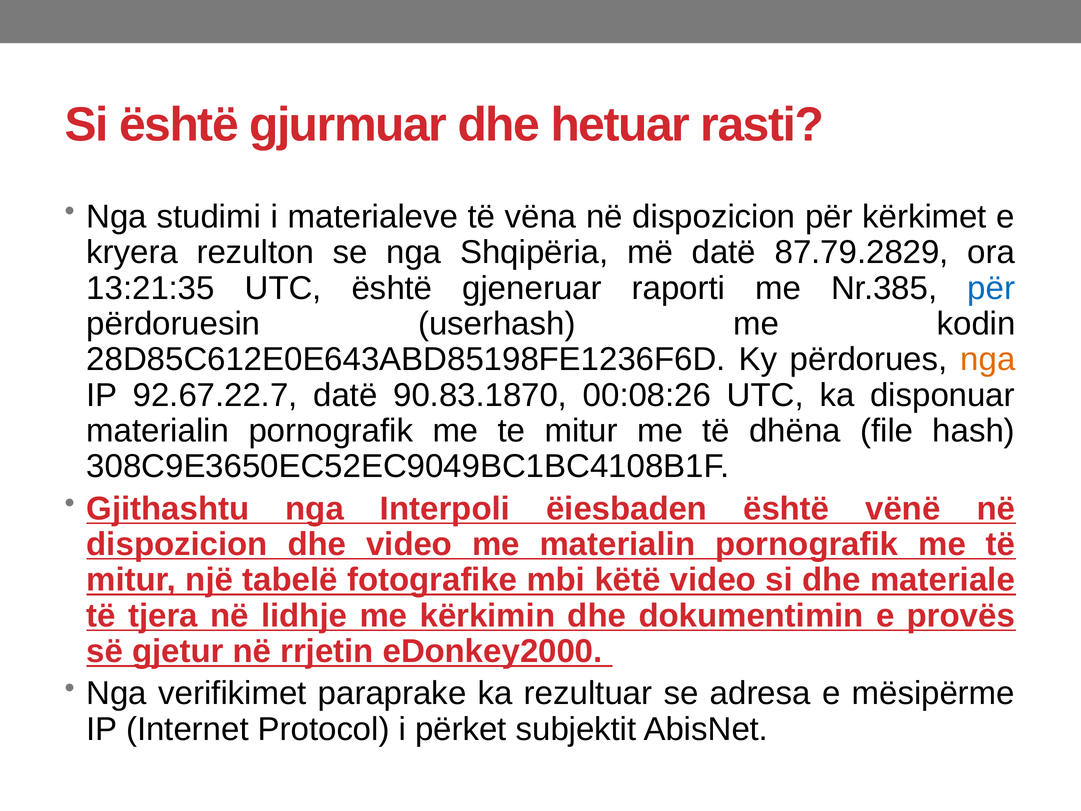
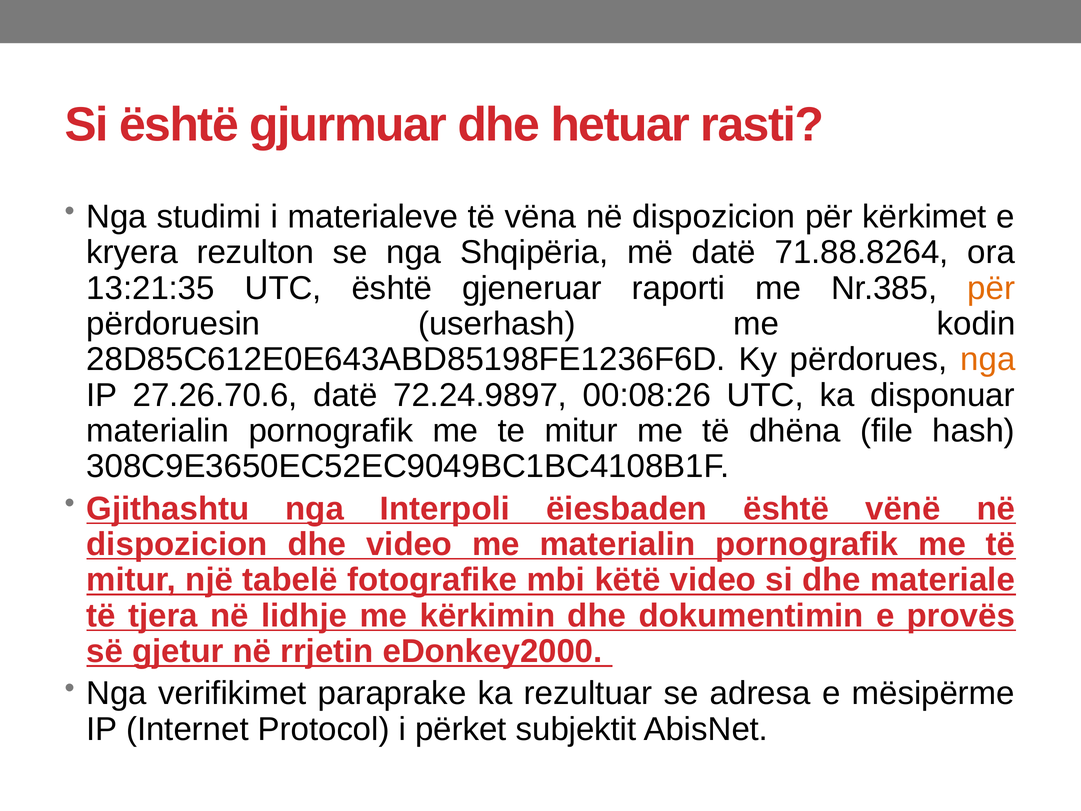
87.79.2829: 87.79.2829 -> 71.88.8264
për at (991, 288) colour: blue -> orange
92.67.22.7: 92.67.22.7 -> 27.26.70.6
90.83.1870: 90.83.1870 -> 72.24.9897
